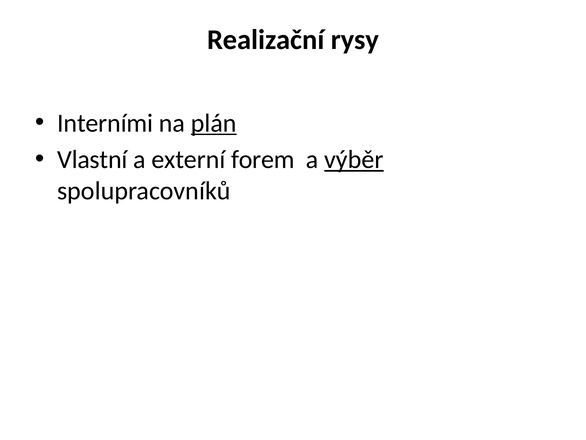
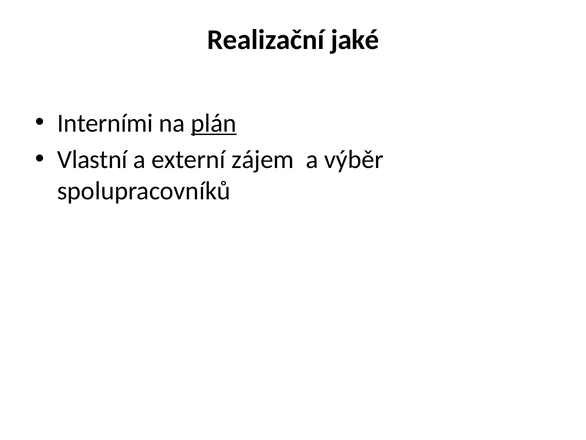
rysy: rysy -> jaké
forem: forem -> zájem
výběr underline: present -> none
